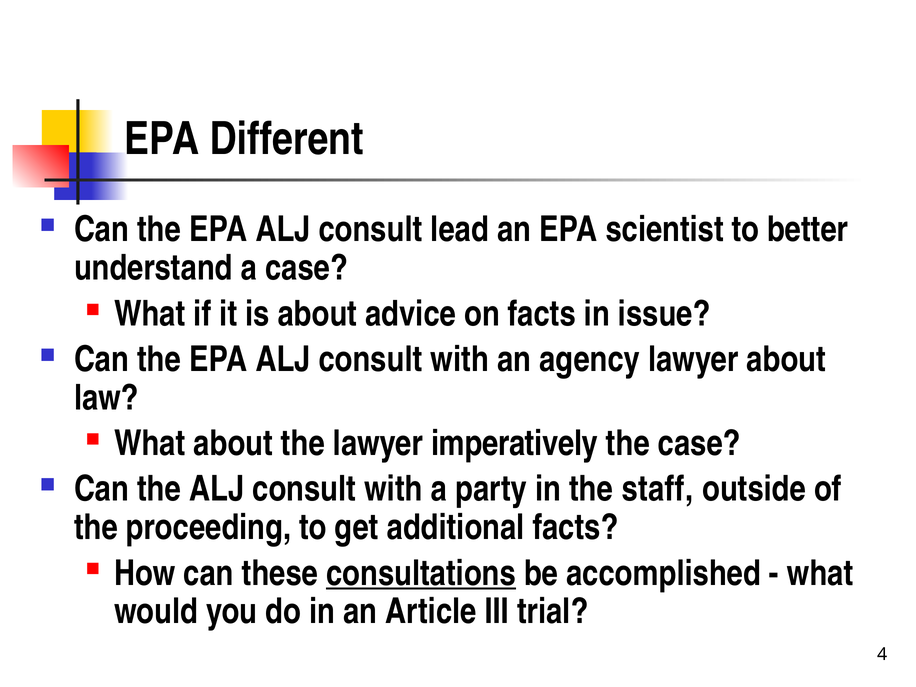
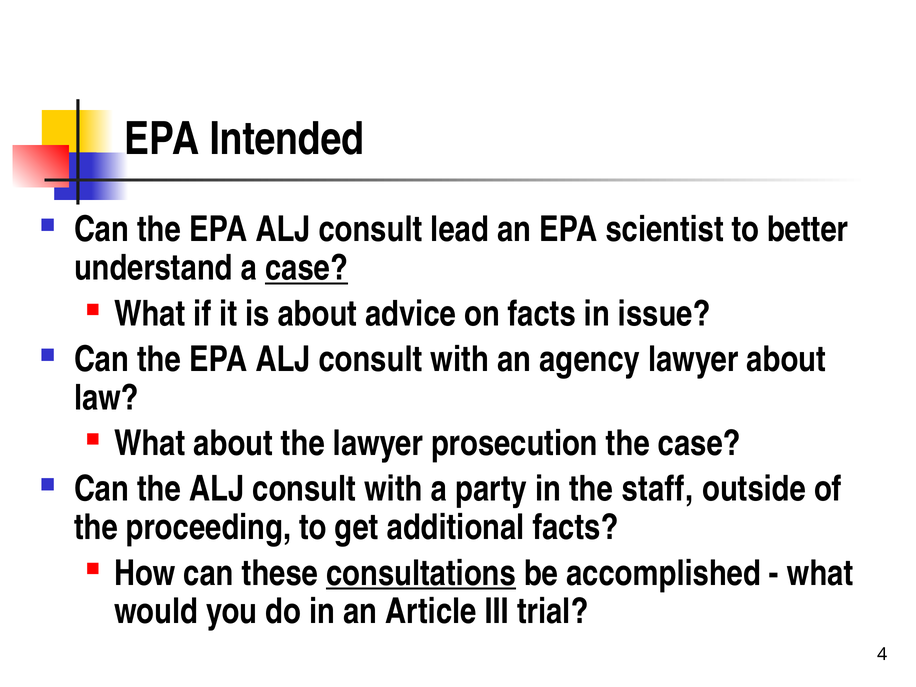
Different: Different -> Intended
case at (307, 268) underline: none -> present
imperatively: imperatively -> prosecution
